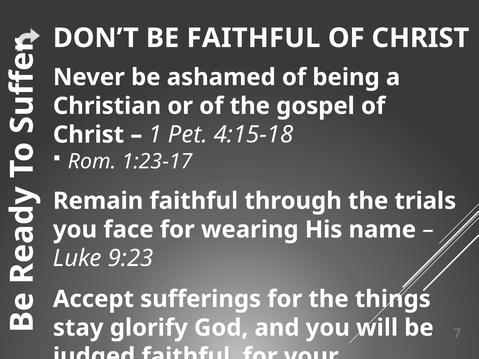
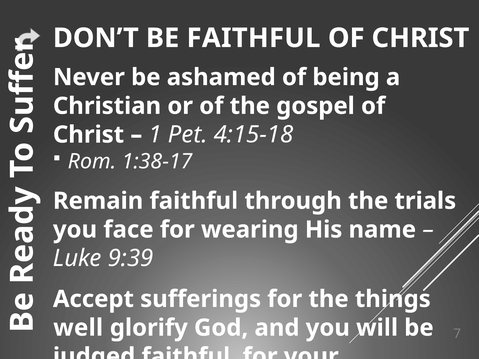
1:23-17: 1:23-17 -> 1:38-17
9:23: 9:23 -> 9:39
stay: stay -> well
